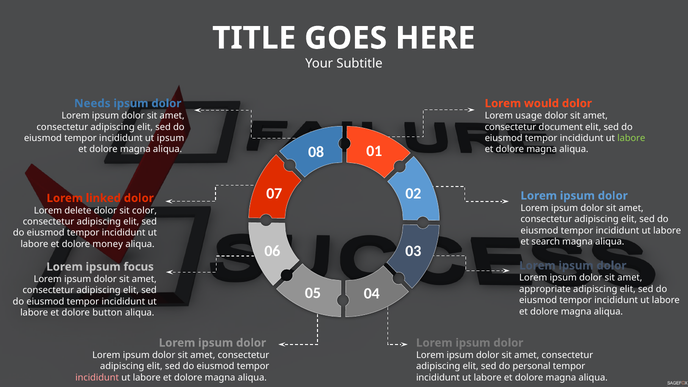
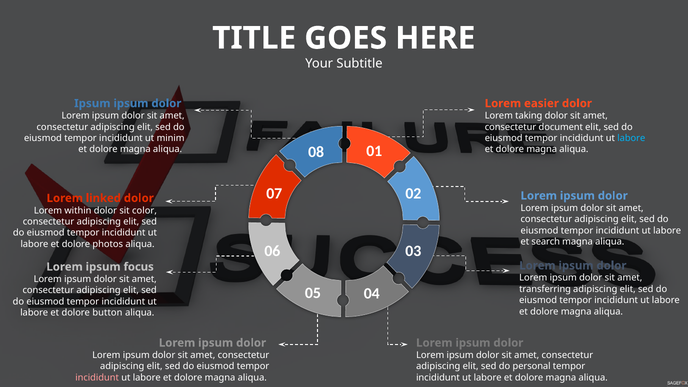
Needs at (92, 103): Needs -> Ipsum
would: would -> easier
usage: usage -> taking
ut ipsum: ipsum -> minim
labore at (631, 138) colour: light green -> light blue
delete: delete -> within
money: money -> photos
appropriate: appropriate -> transferring
